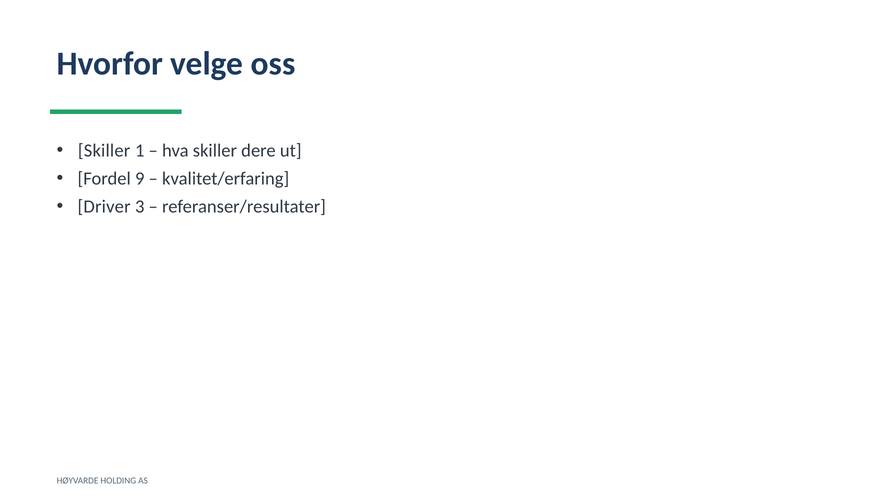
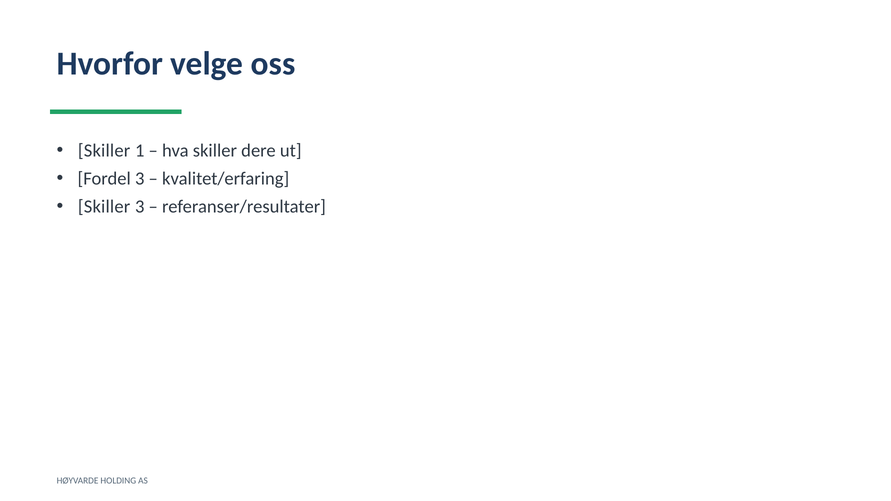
Fordel 9: 9 -> 3
Driver at (104, 207): Driver -> Skiller
